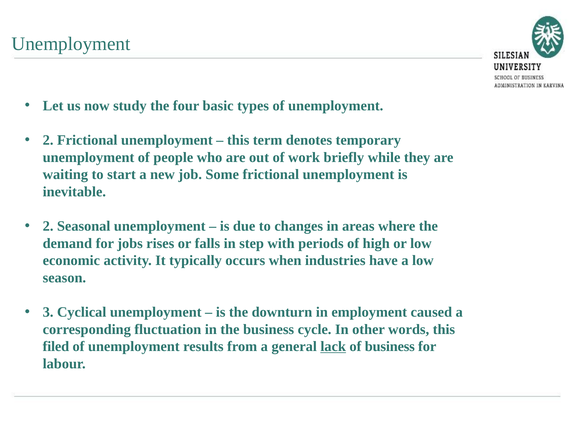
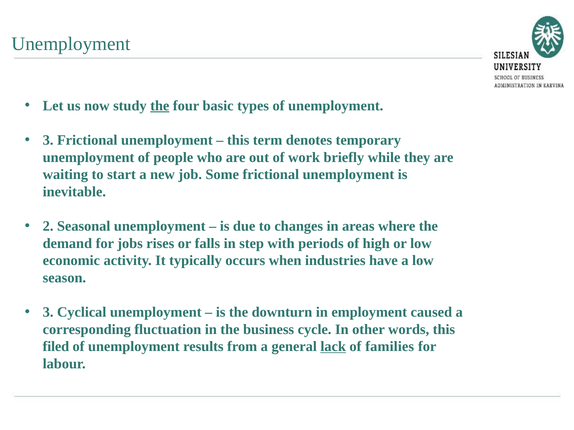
the at (160, 106) underline: none -> present
2 at (48, 140): 2 -> 3
of business: business -> families
